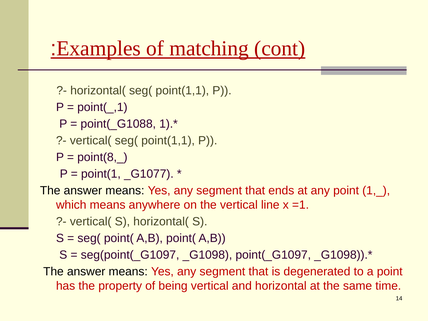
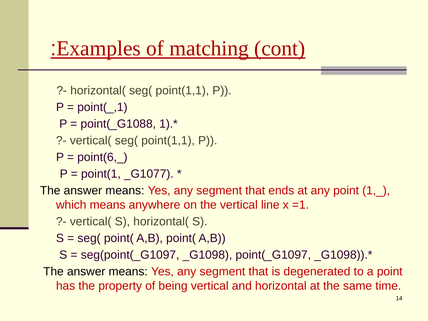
point(8,_: point(8,_ -> point(6,_
